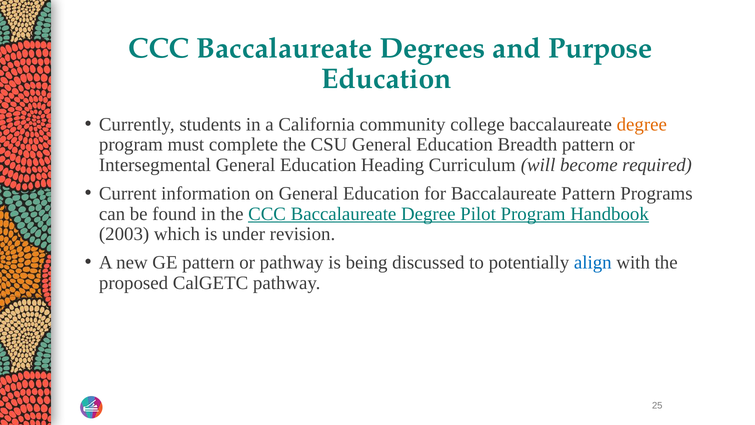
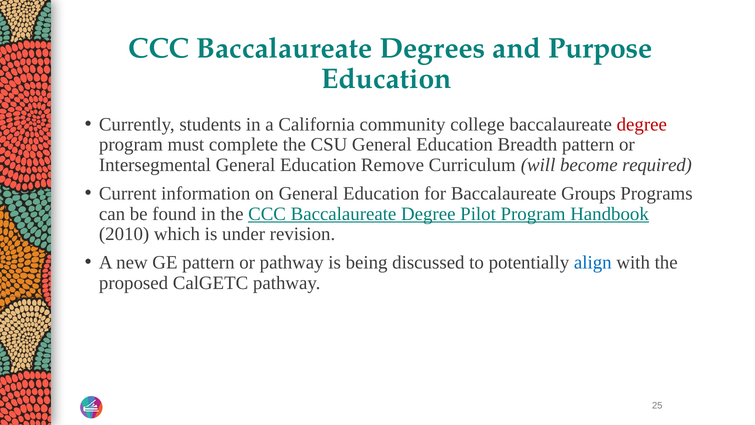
degree at (642, 124) colour: orange -> red
Heading: Heading -> Remove
Baccalaureate Pattern: Pattern -> Groups
2003: 2003 -> 2010
